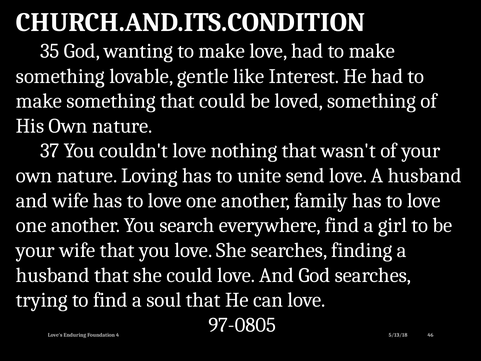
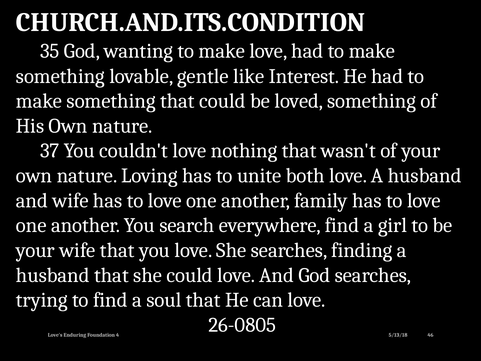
send: send -> both
97-0805: 97-0805 -> 26-0805
